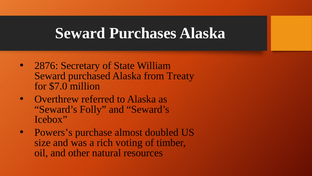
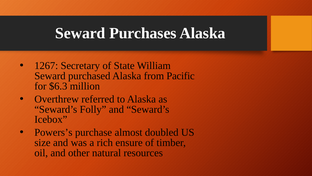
2876: 2876 -> 1267
Treaty: Treaty -> Pacific
$7.0: $7.0 -> $6.3
voting: voting -> ensure
